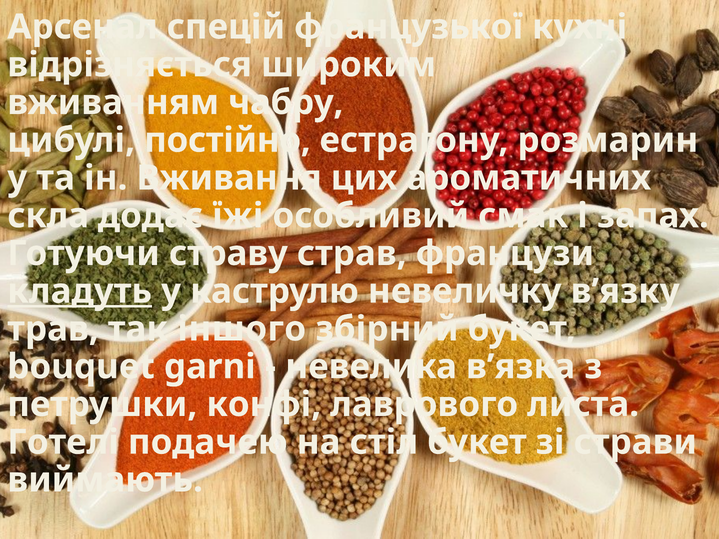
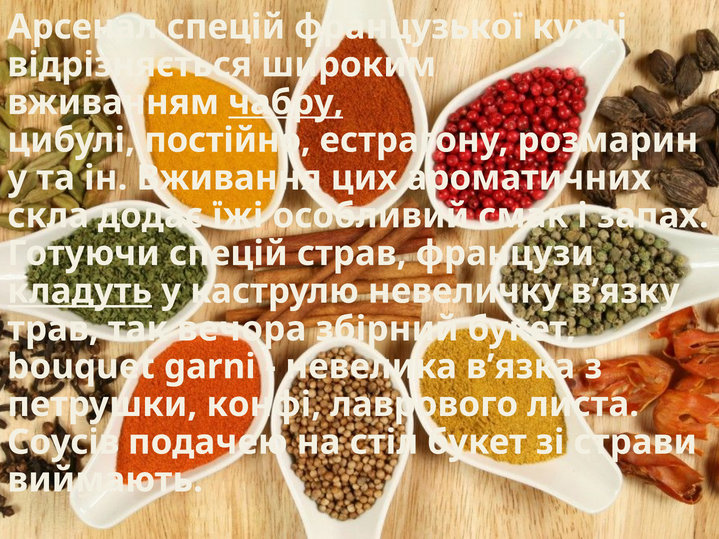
чабру underline: none -> present
Готуючи страву: страву -> спецій
іншого: іншого -> вечора
Готелі: Готелі -> Соусів
